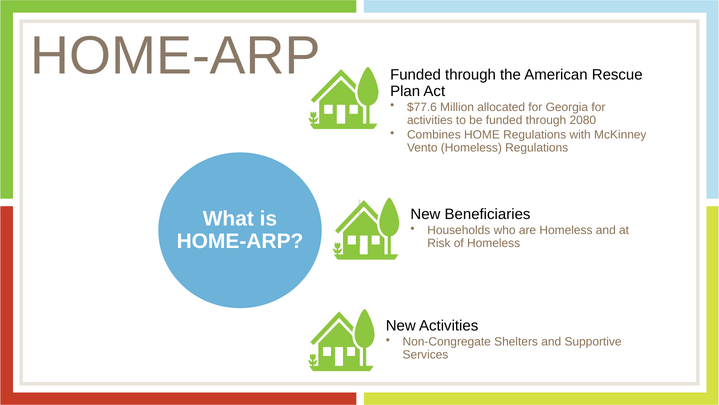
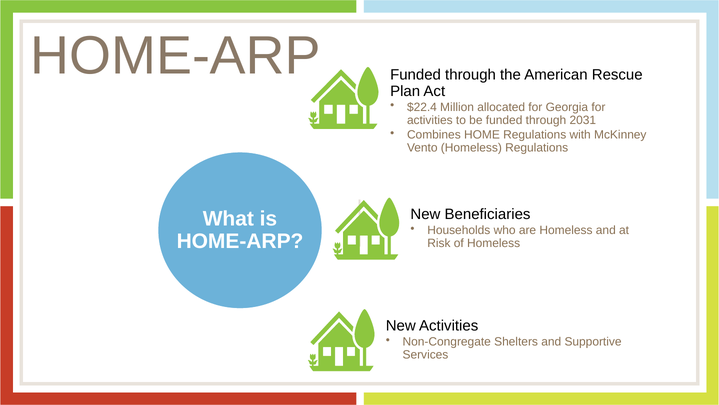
$77.6: $77.6 -> $22.4
2080: 2080 -> 2031
